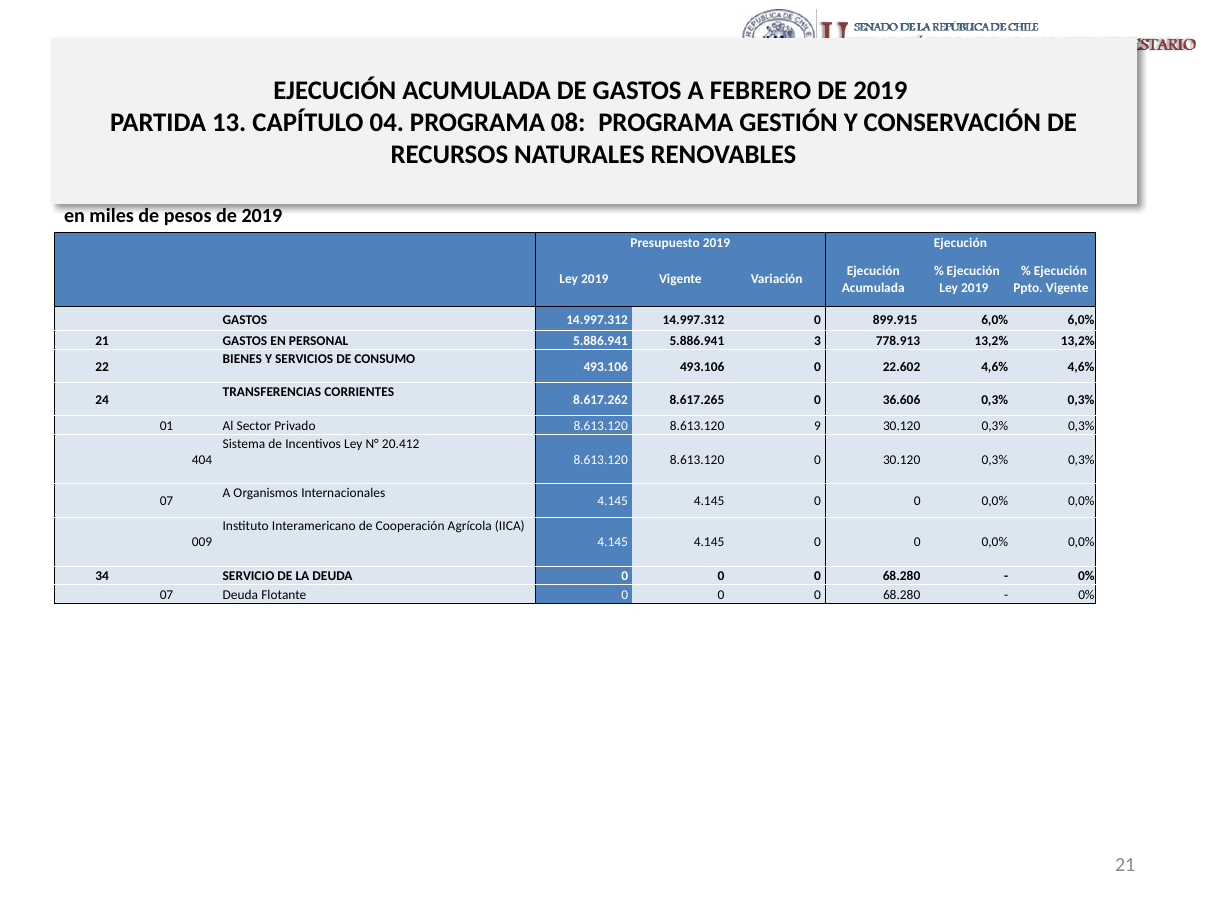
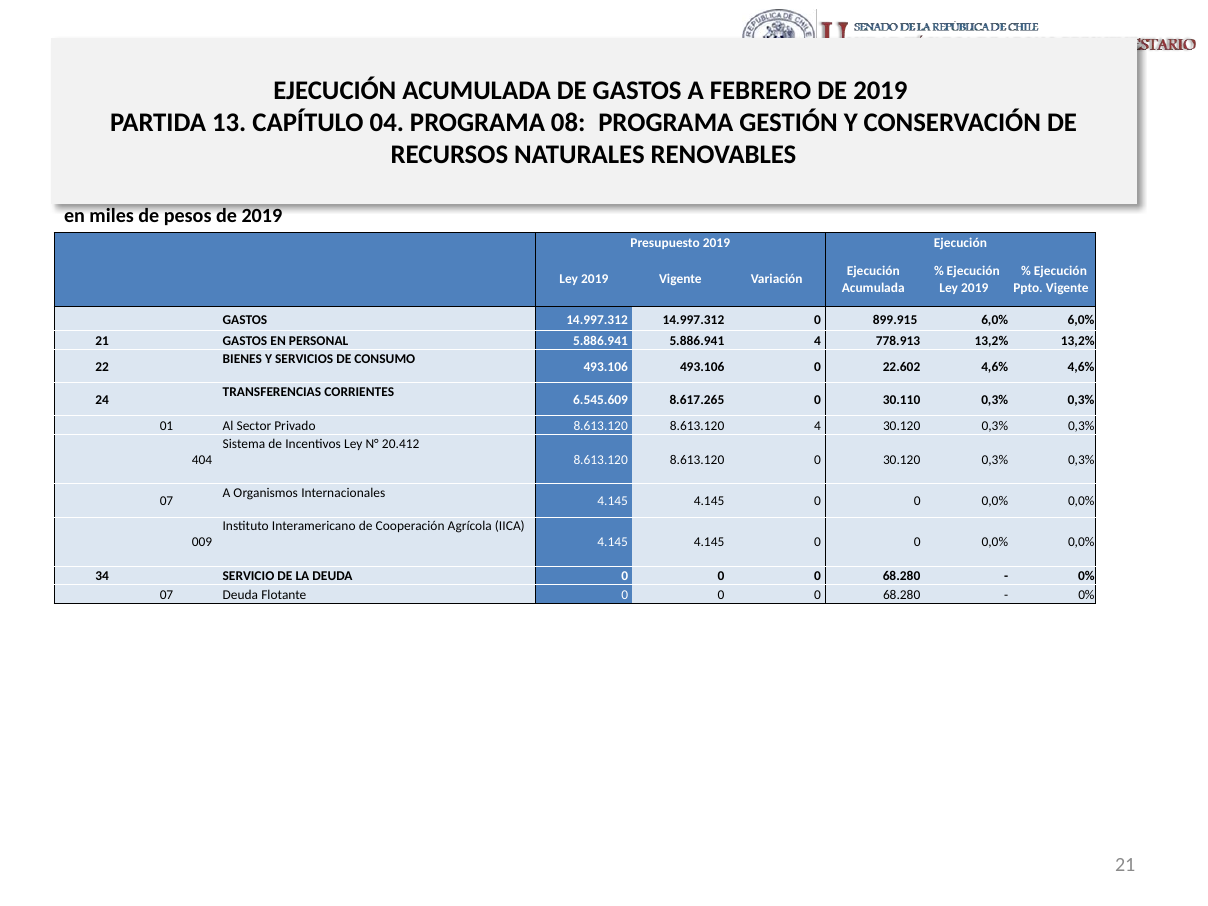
5.886.941 3: 3 -> 4
8.617.262: 8.617.262 -> 6.545.609
36.606: 36.606 -> 30.110
8.613.120 9: 9 -> 4
